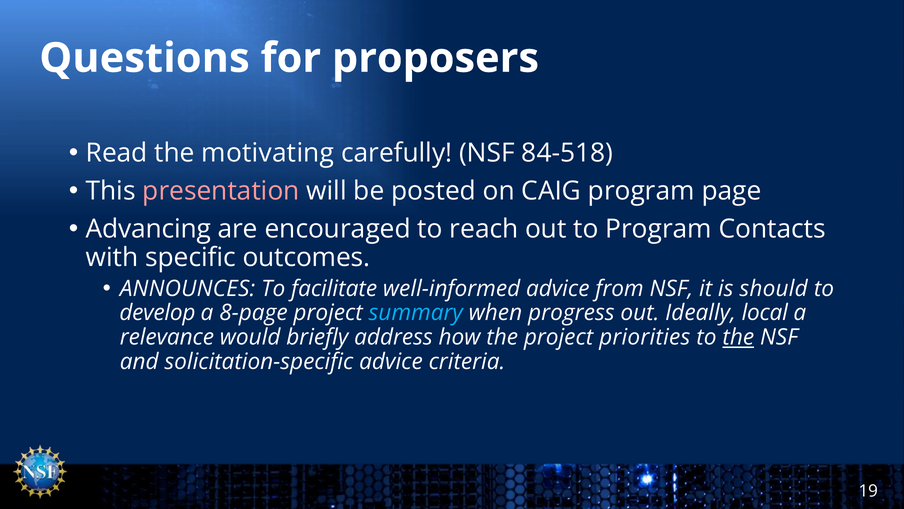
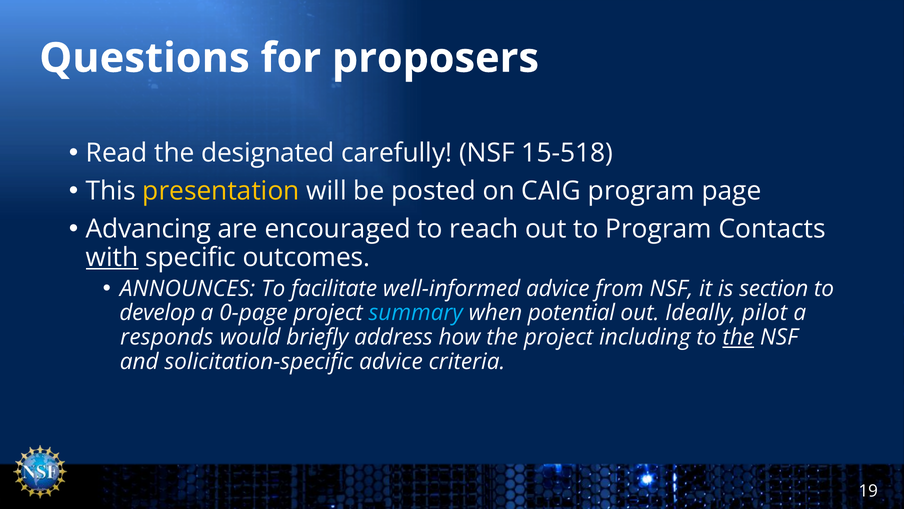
motivating: motivating -> designated
84-518: 84-518 -> 15-518
presentation colour: pink -> yellow
with underline: none -> present
should: should -> section
8-page: 8-page -> 0-page
progress: progress -> potential
local: local -> pilot
relevance: relevance -> responds
priorities: priorities -> including
